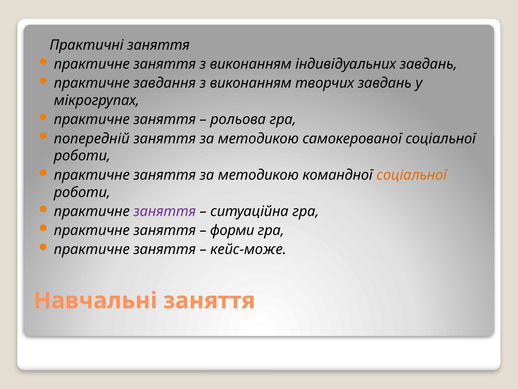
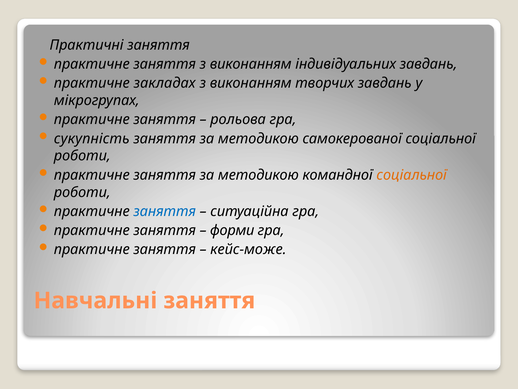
завдання: завдання -> закладах
попередній: попередній -> сукупність
заняття at (165, 211) colour: purple -> blue
